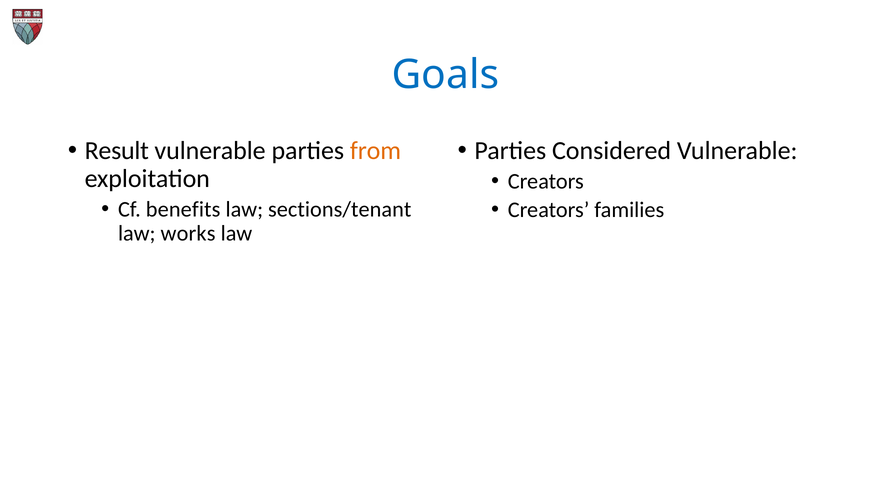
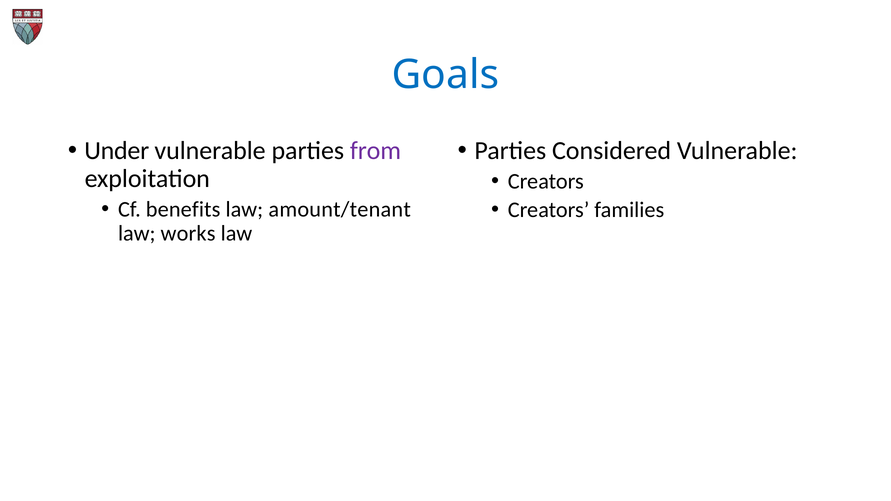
Result: Result -> Under
from colour: orange -> purple
sections/tenant: sections/tenant -> amount/tenant
